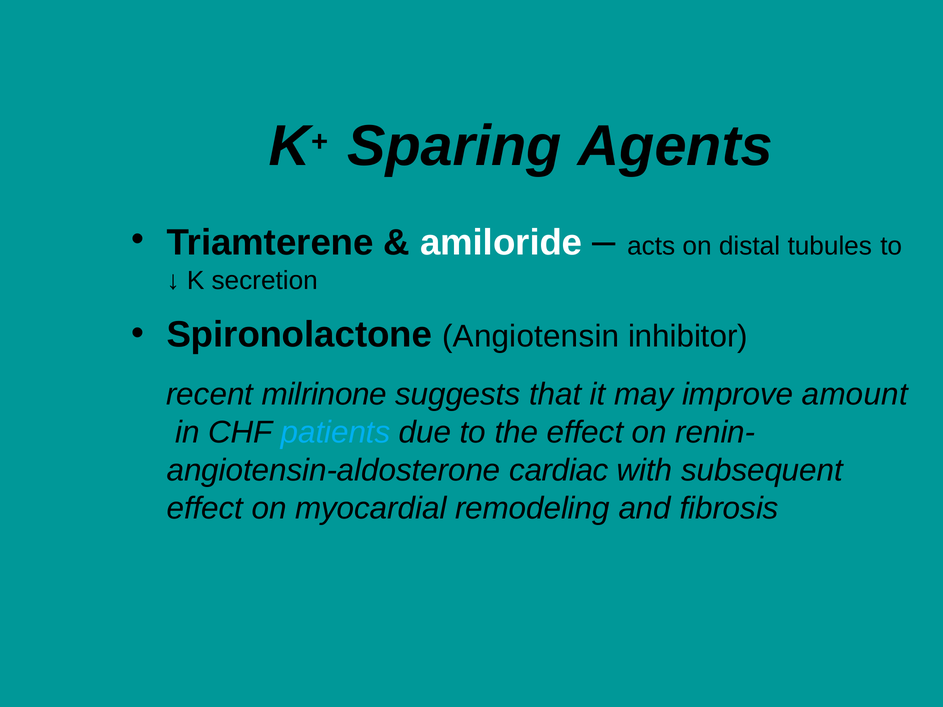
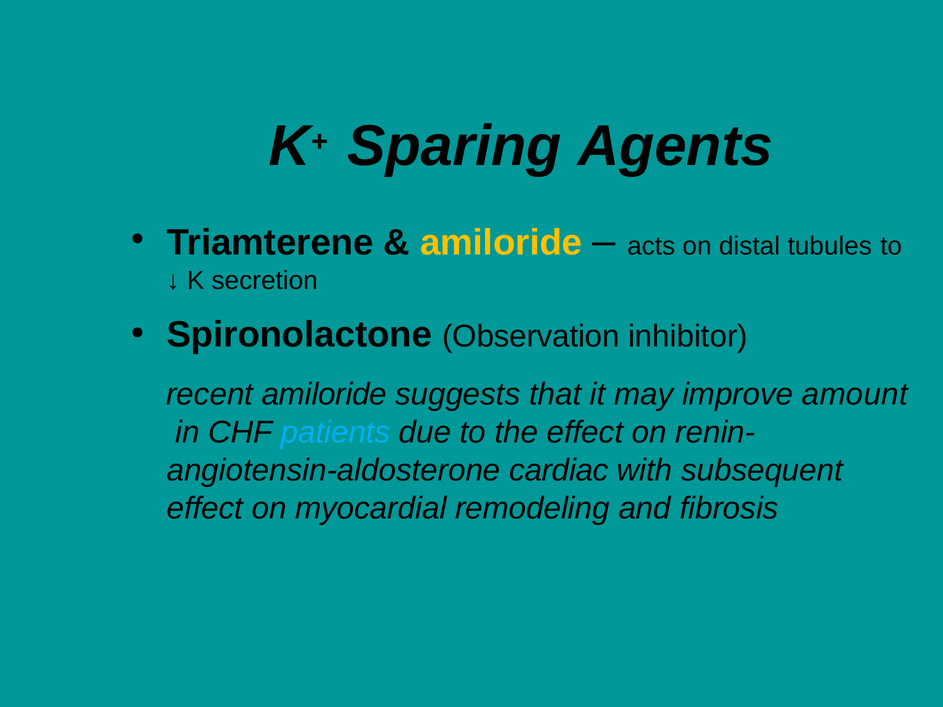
amiloride at (501, 243) colour: white -> yellow
Angiotensin: Angiotensin -> Observation
recent milrinone: milrinone -> amiloride
